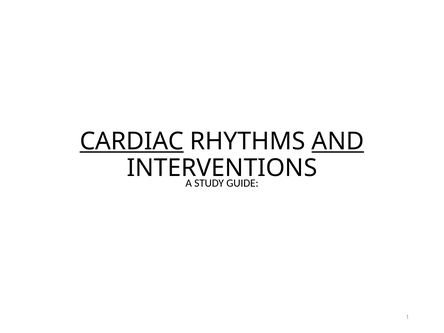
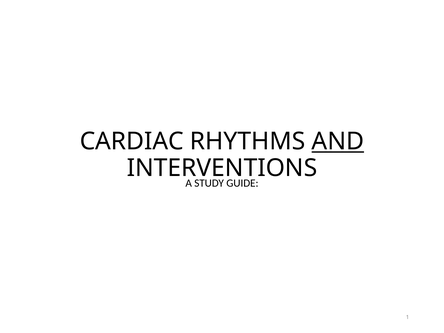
CARDIAC underline: present -> none
